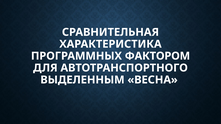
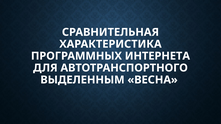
ФАКТОРОМ: ФАКТОРОМ -> ИНТЕРНЕТА
